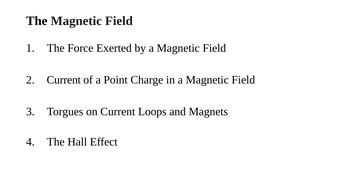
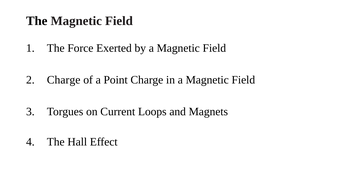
Current at (64, 80): Current -> Charge
